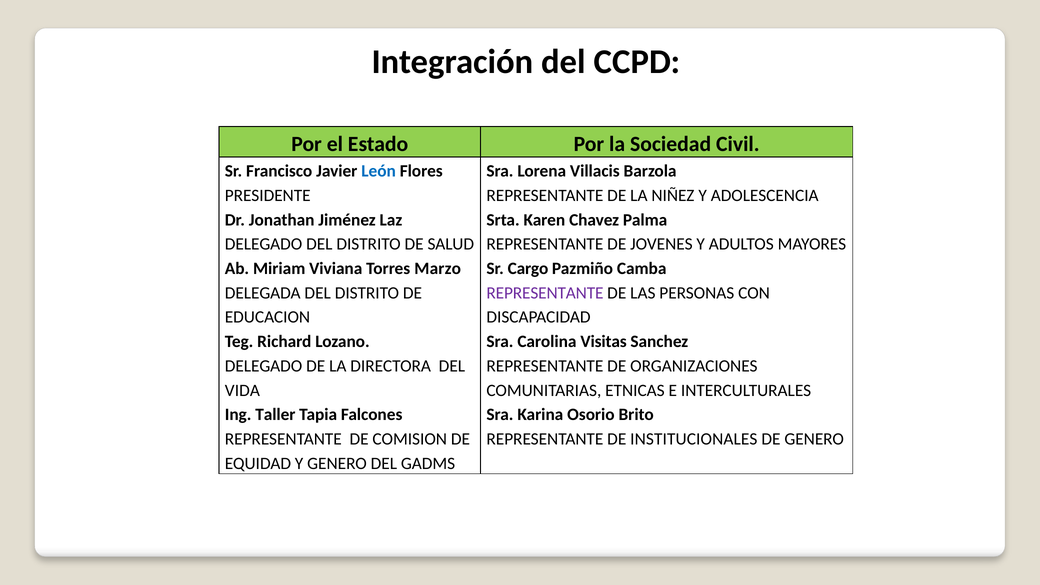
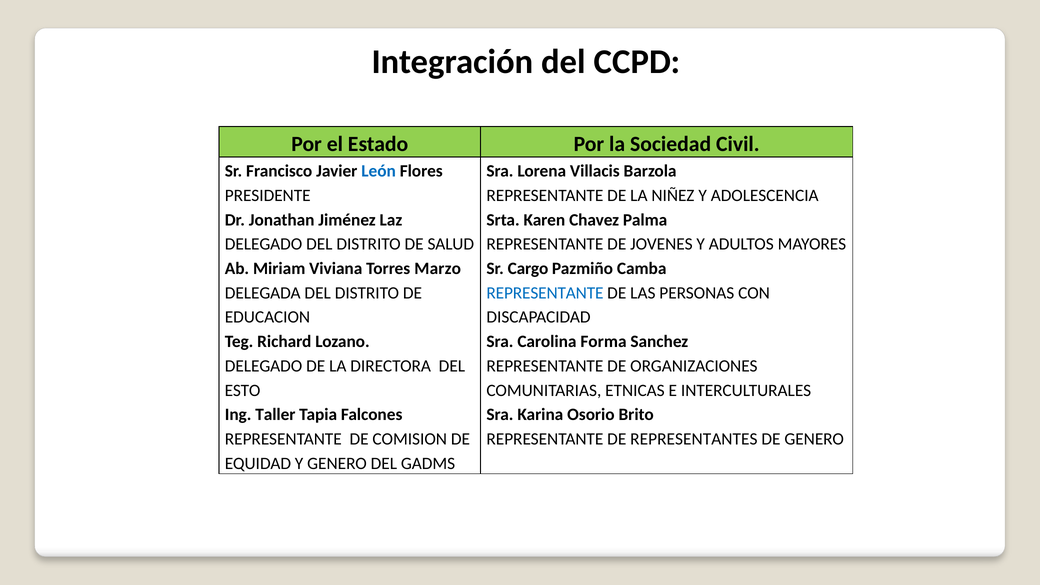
REPRESENTANTE at (545, 293) colour: purple -> blue
Visitas: Visitas -> Forma
VIDA: VIDA -> ESTO
INSTITUCIONALES: INSTITUCIONALES -> REPRESENTANTES
